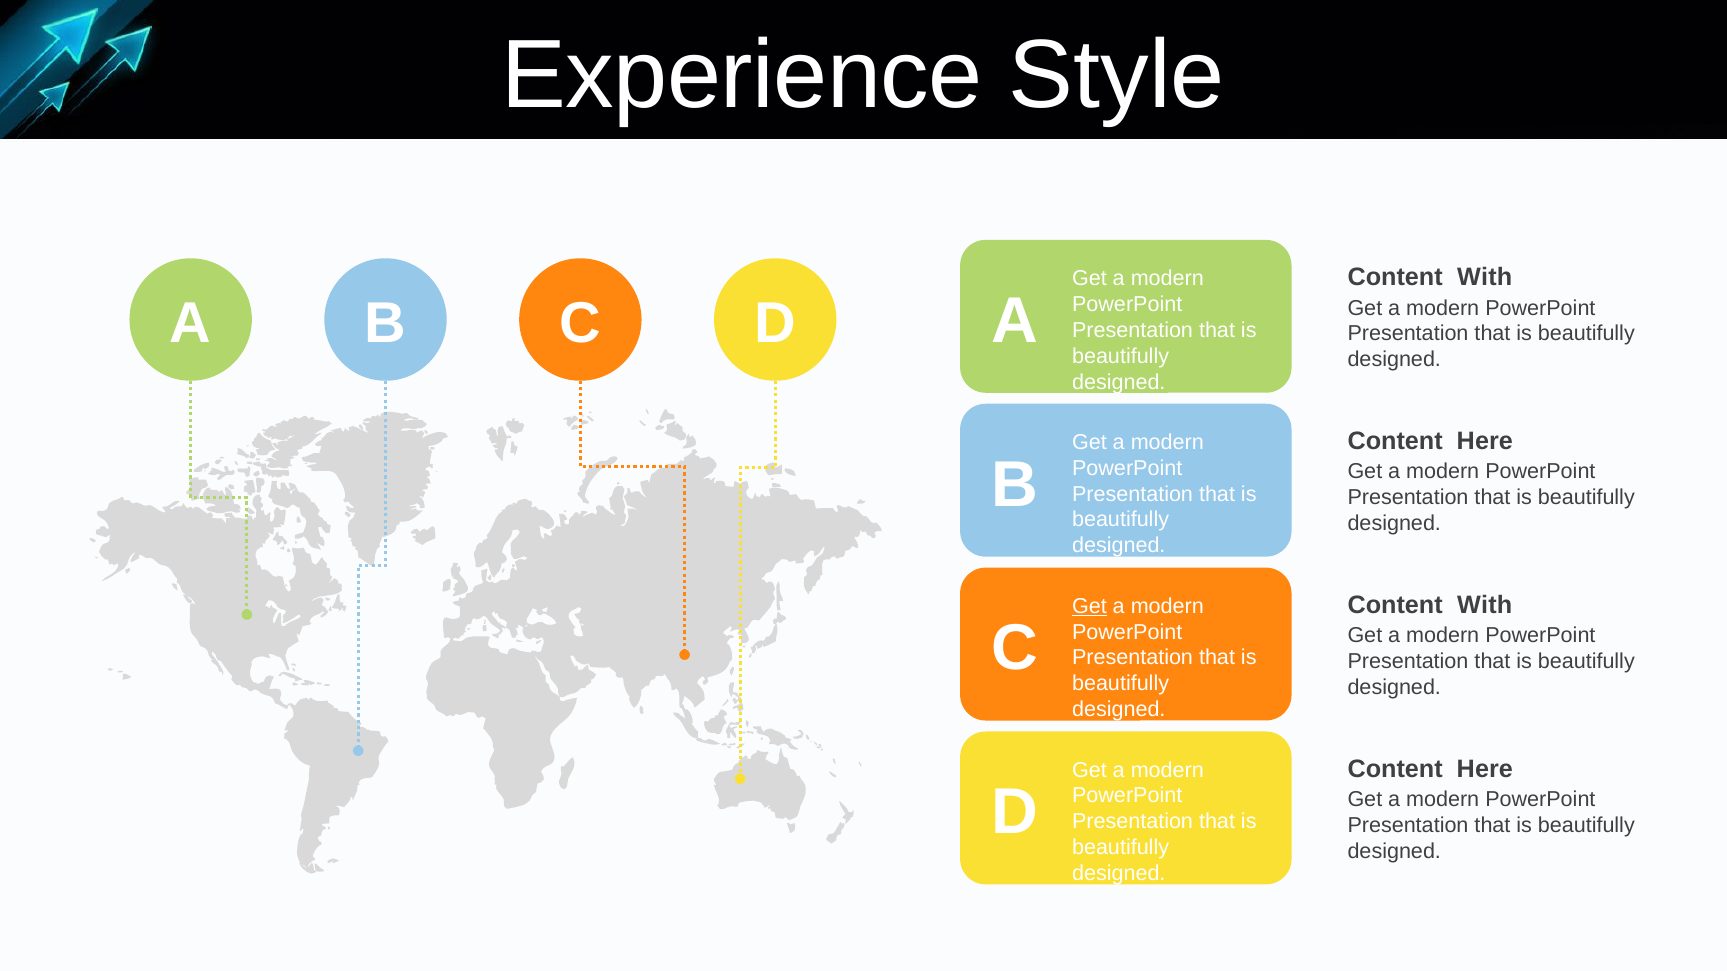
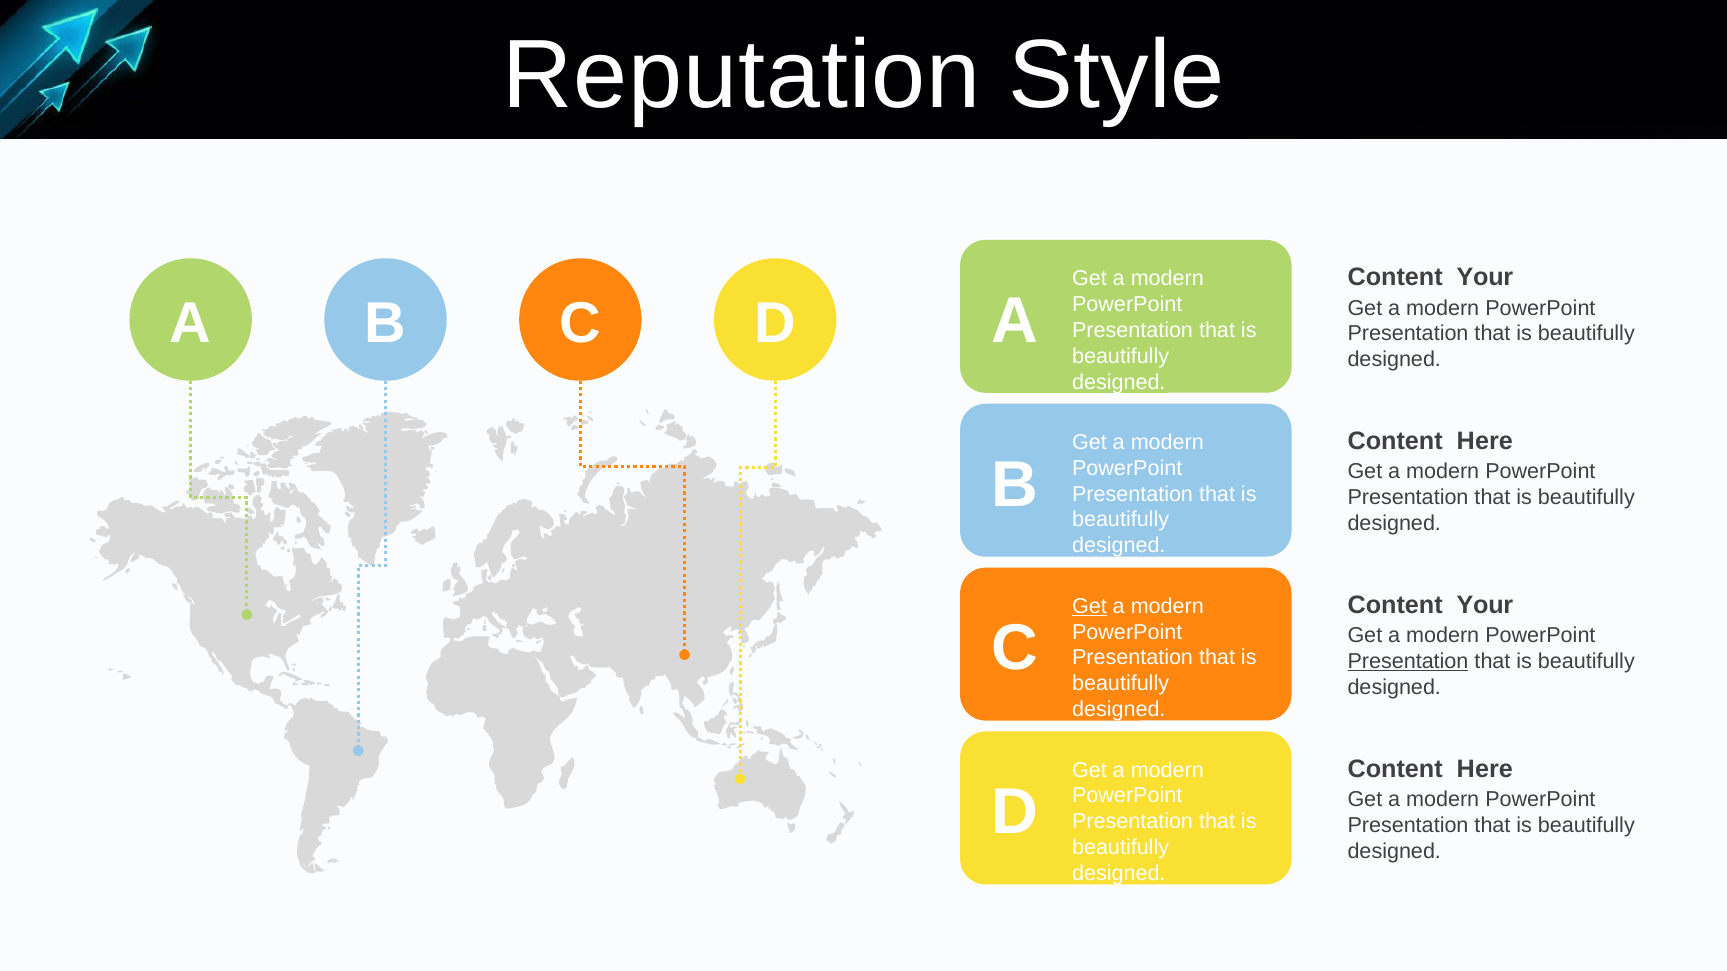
Experience: Experience -> Reputation
With at (1485, 278): With -> Your
With at (1485, 605): With -> Your
Presentation at (1408, 662) underline: none -> present
